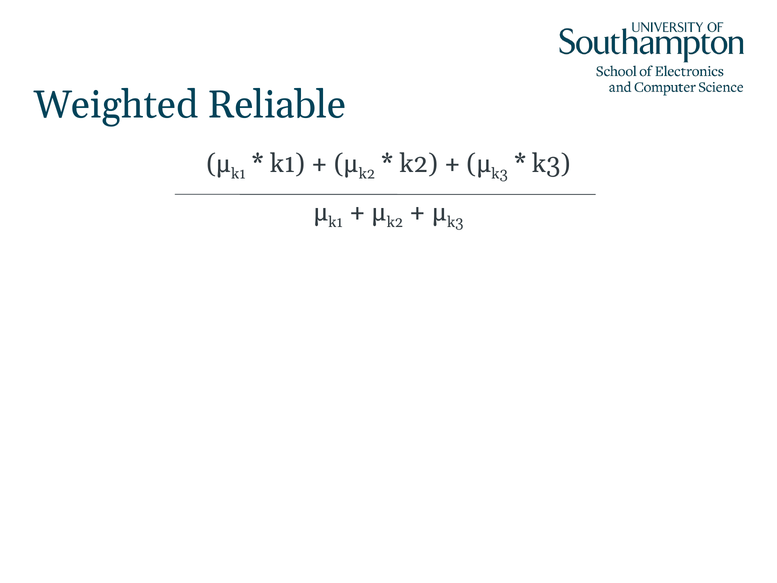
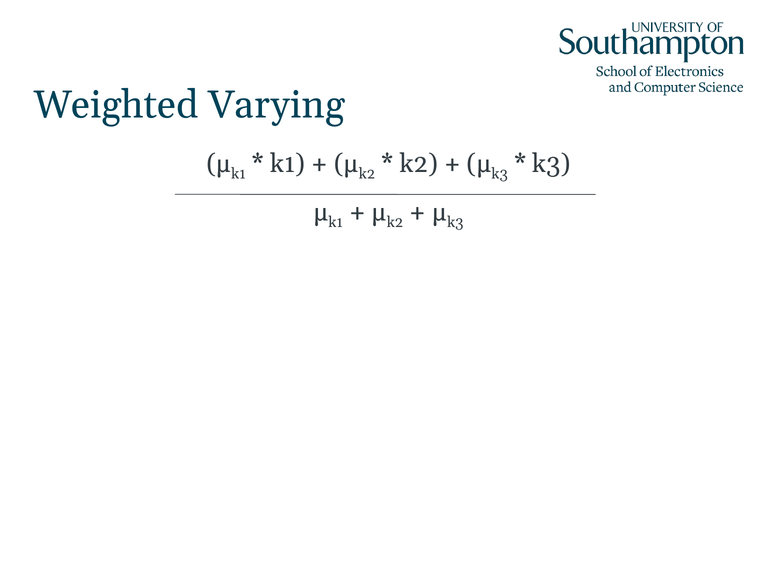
Reliable: Reliable -> Varying
